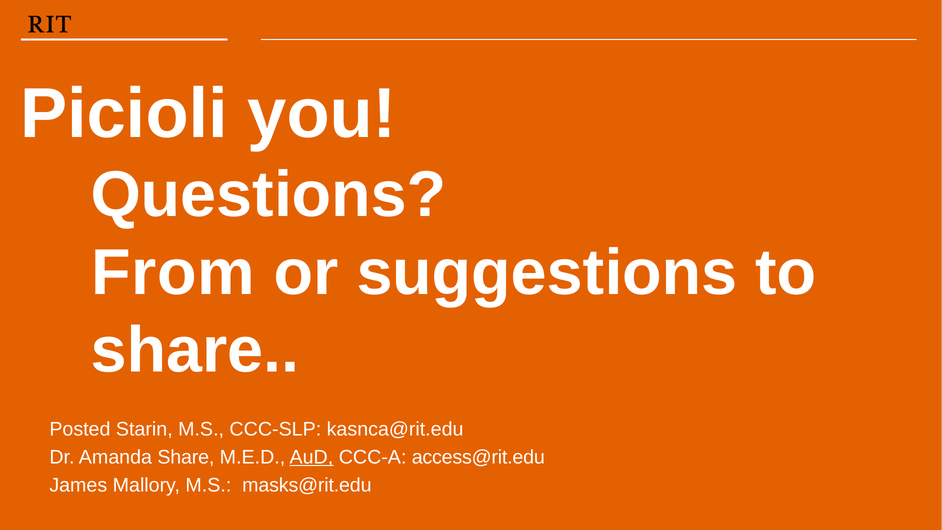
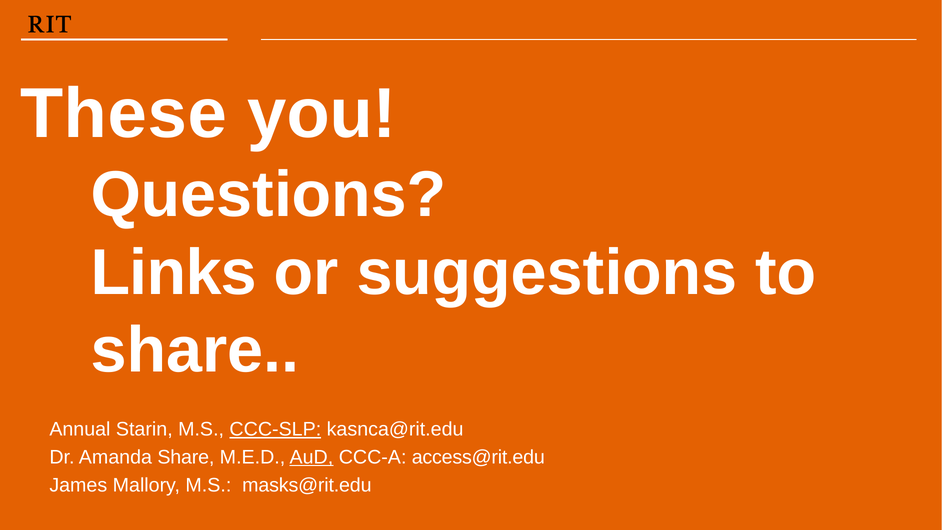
Picioli: Picioli -> These
From: From -> Links
Posted: Posted -> Annual
CCC-SLP underline: none -> present
